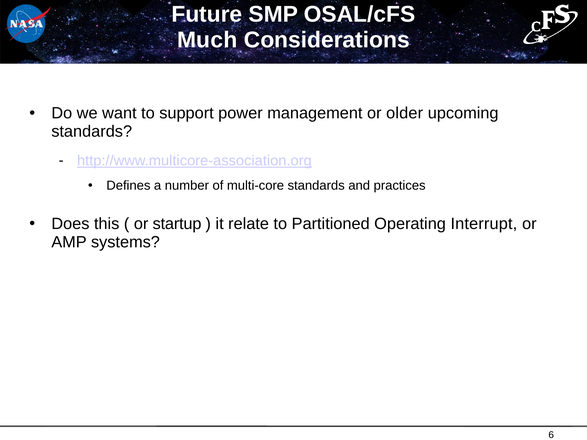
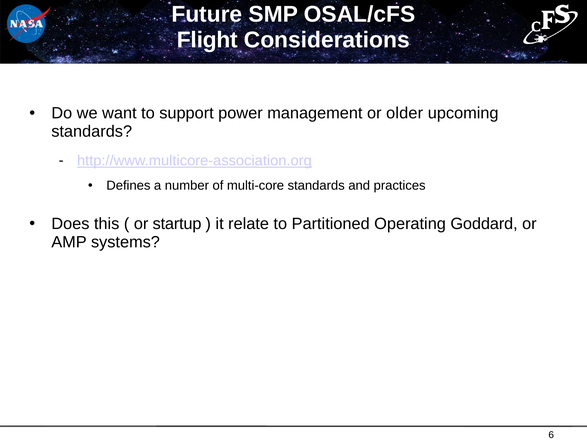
Much: Much -> Flight
Interrupt: Interrupt -> Goddard
